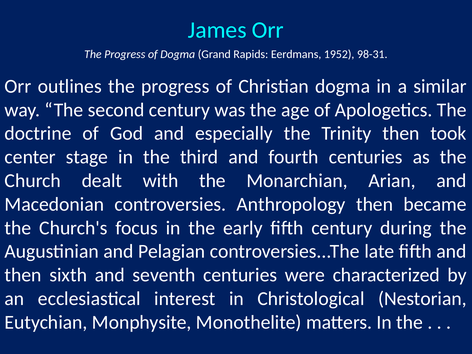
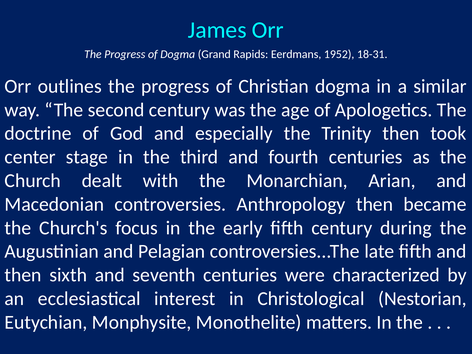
98-31: 98-31 -> 18-31
